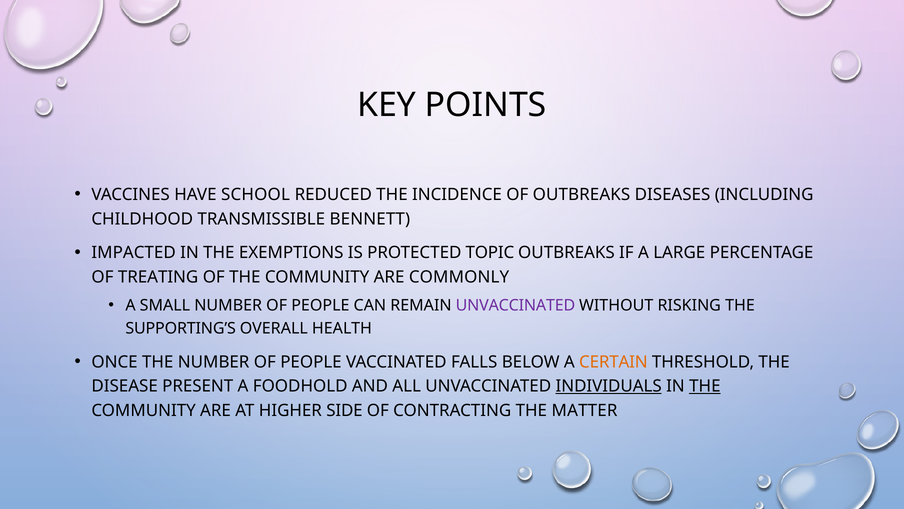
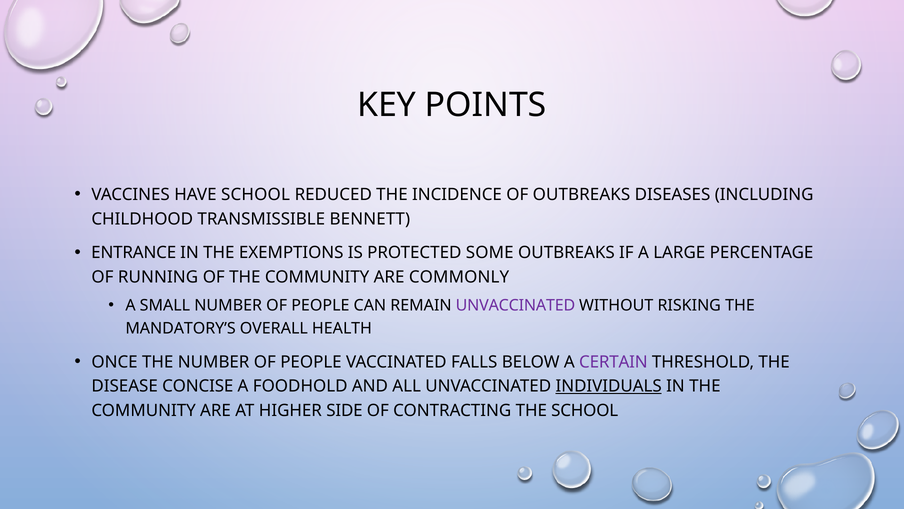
IMPACTED: IMPACTED -> ENTRANCE
TOPIC: TOPIC -> SOME
TREATING: TREATING -> RUNNING
SUPPORTING’S: SUPPORTING’S -> MANDATORY’S
CERTAIN colour: orange -> purple
PRESENT: PRESENT -> CONCISE
THE at (705, 386) underline: present -> none
THE MATTER: MATTER -> SCHOOL
